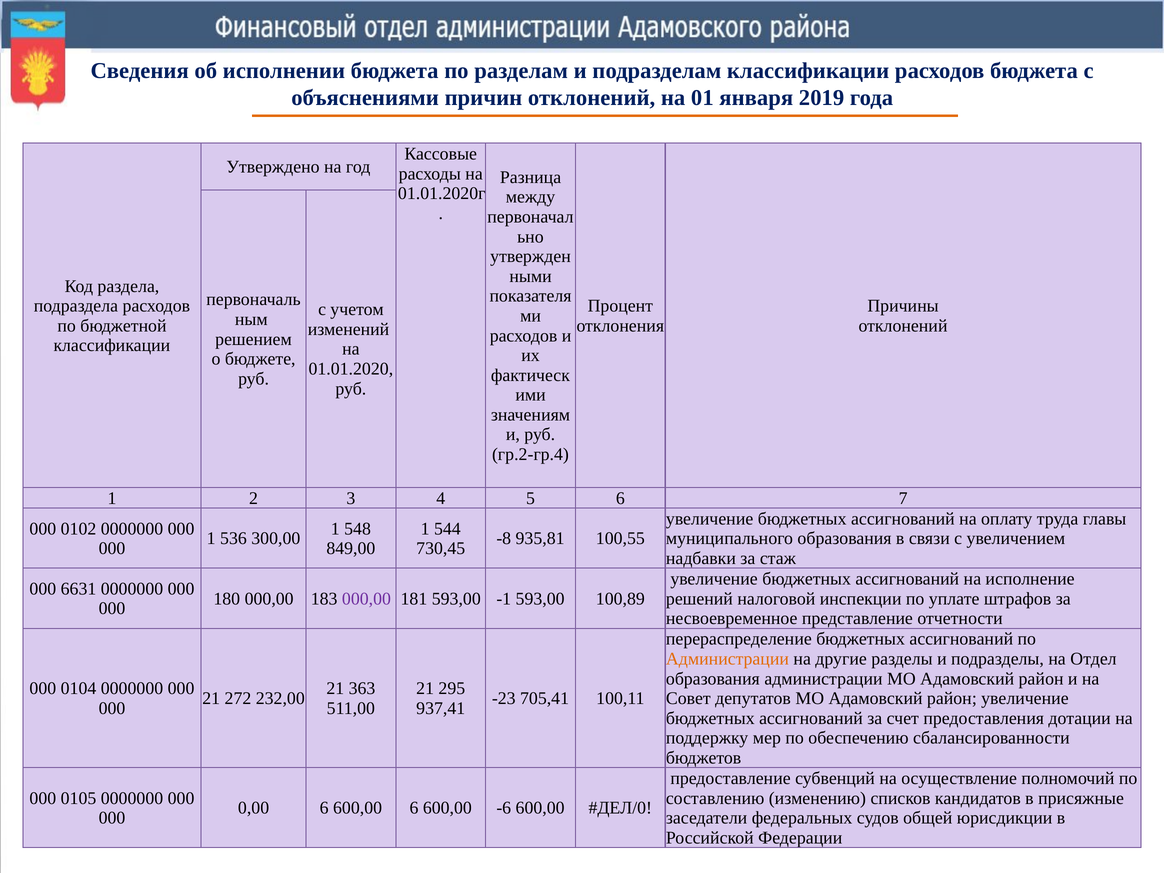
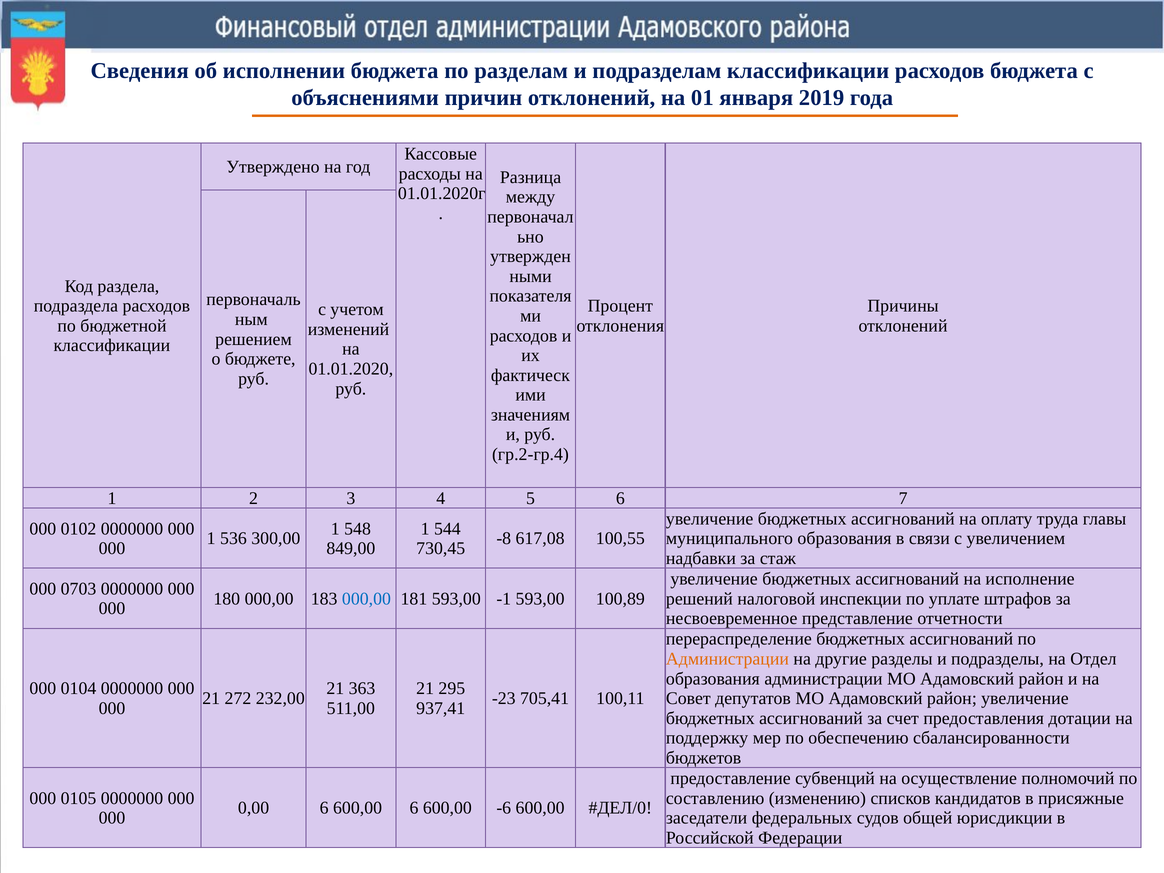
935,81: 935,81 -> 617,08
6631: 6631 -> 0703
000,00 at (366, 599) colour: purple -> blue
